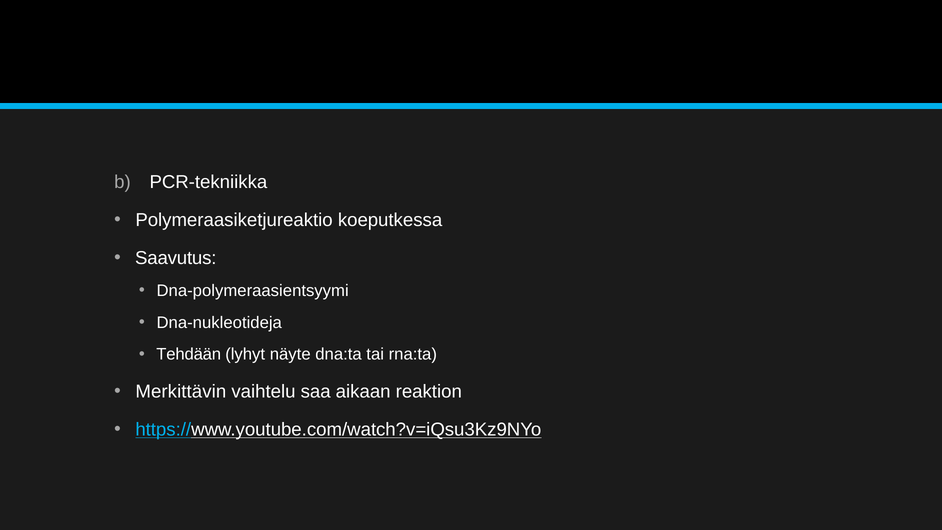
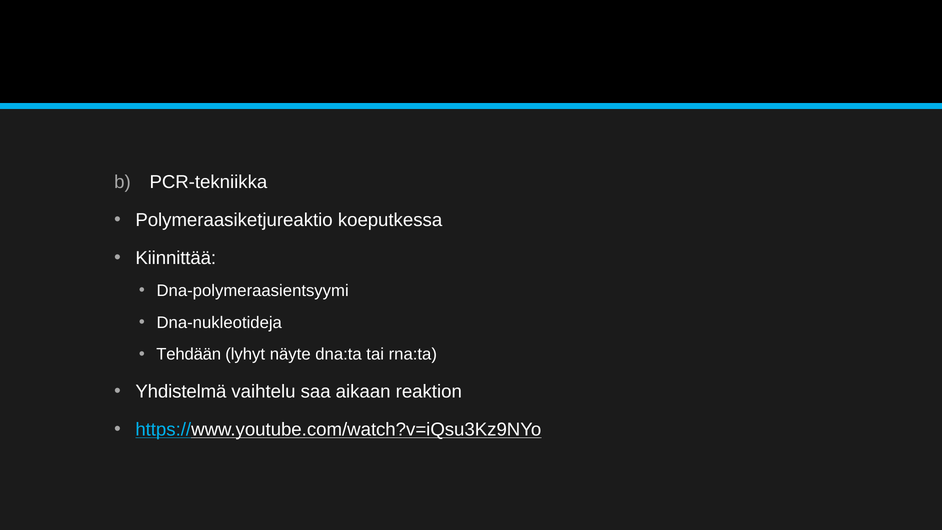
Saavutus: Saavutus -> Kiinnittää
Merkittävin: Merkittävin -> Yhdistelmä
